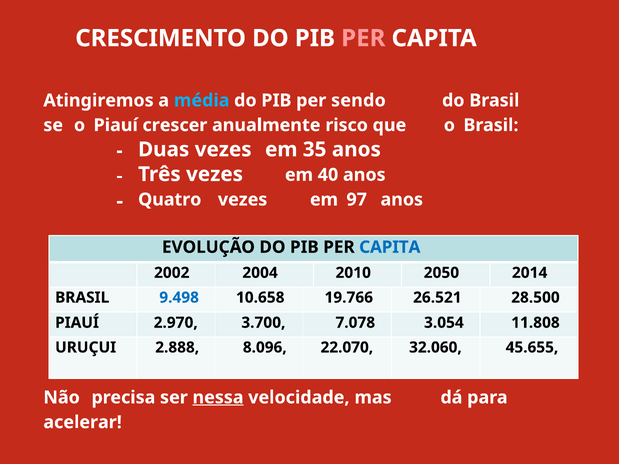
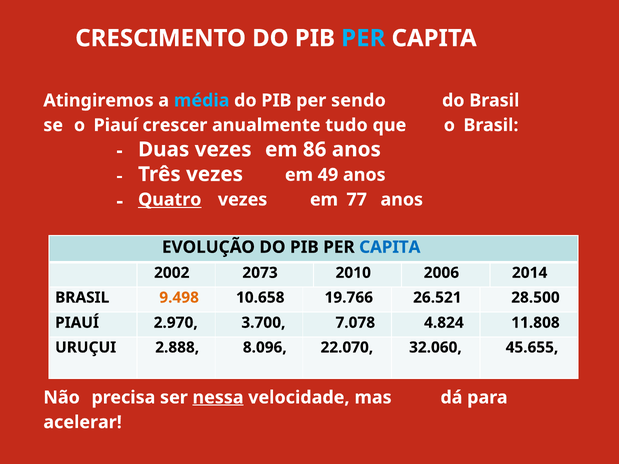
PER at (363, 38) colour: pink -> light blue
risco: risco -> tudo
35: 35 -> 86
40: 40 -> 49
Quatro underline: none -> present
97: 97 -> 77
2004: 2004 -> 2073
2050: 2050 -> 2006
9.498 colour: blue -> orange
3.054: 3.054 -> 4.824
